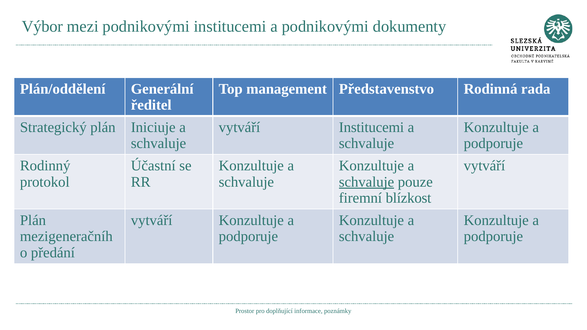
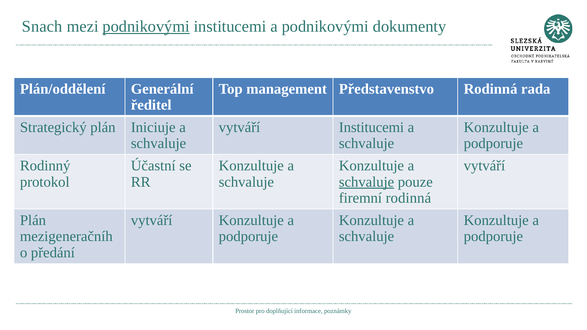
Výbor: Výbor -> Snach
podnikovými at (146, 26) underline: none -> present
firemní blízkost: blízkost -> rodinná
